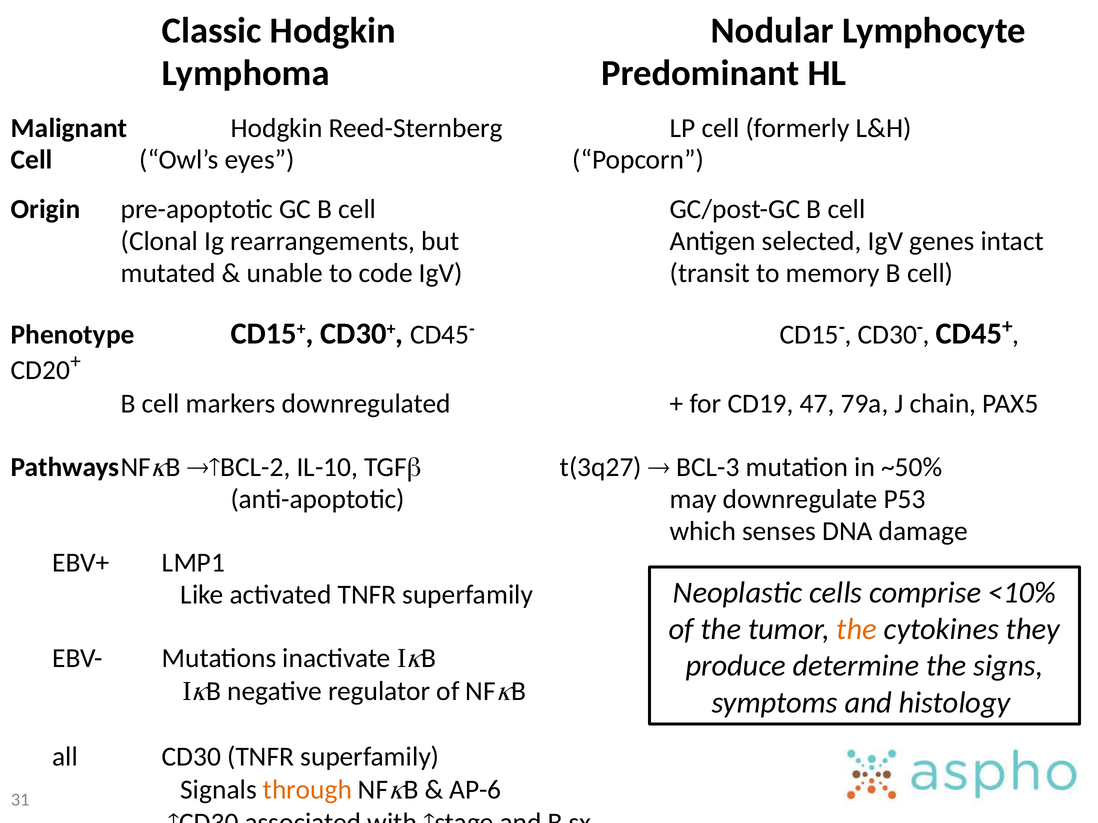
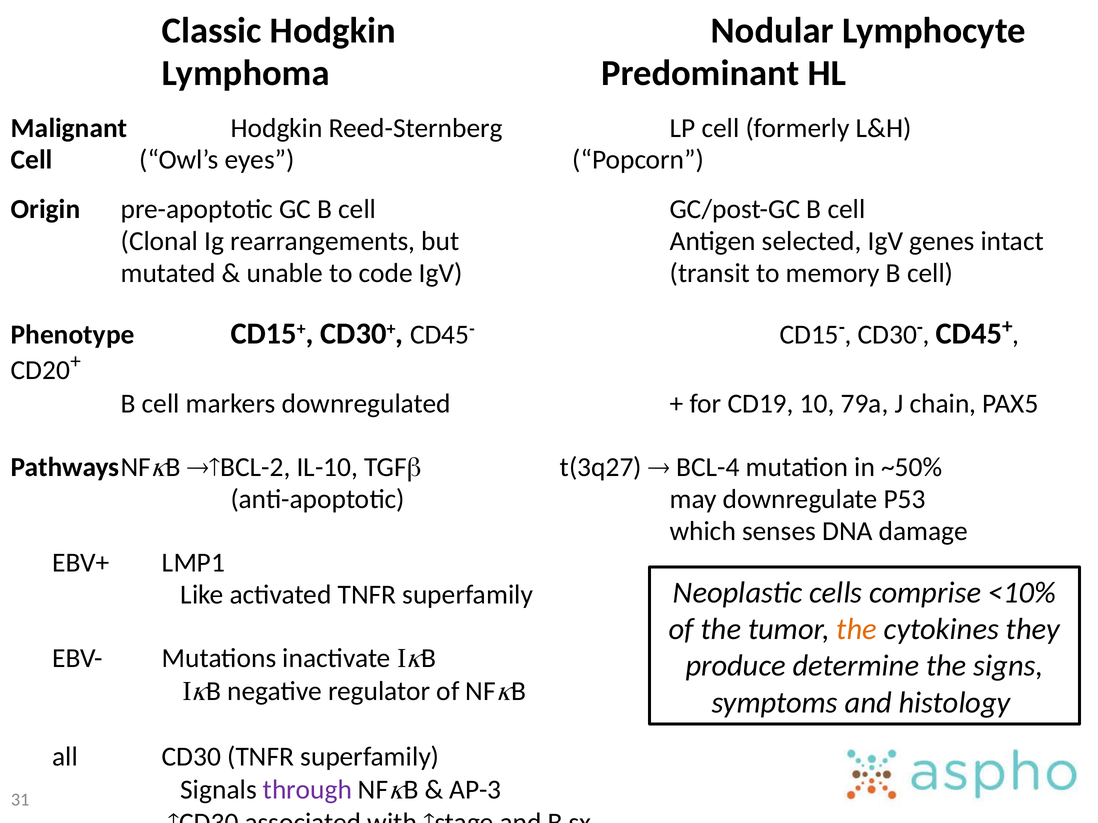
47: 47 -> 10
BCL-3: BCL-3 -> BCL-4
through colour: orange -> purple
AP-6: AP-6 -> AP-3
